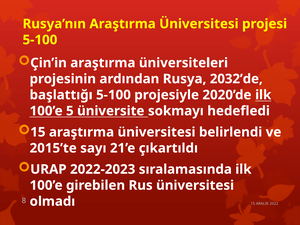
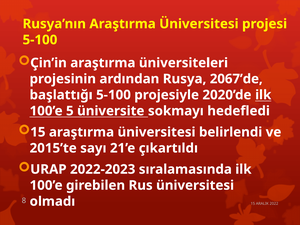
2032’de: 2032’de -> 2067’de
